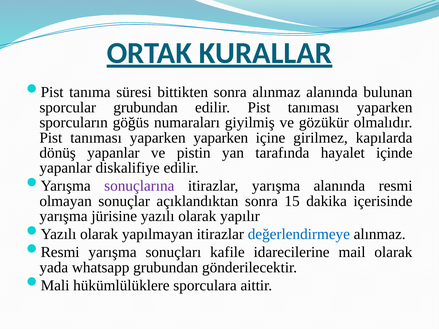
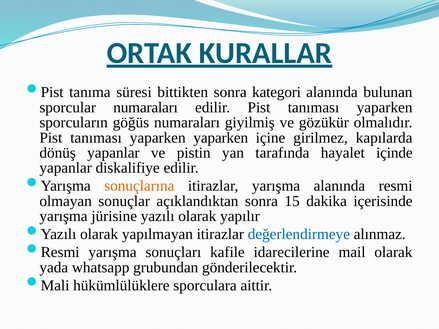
sonra alınmaz: alınmaz -> kategori
sporcular grubundan: grubundan -> numaraları
sonuçlarına colour: purple -> orange
